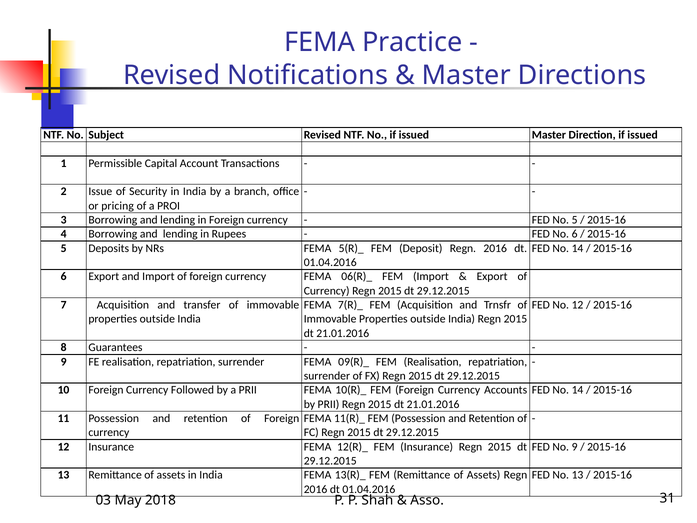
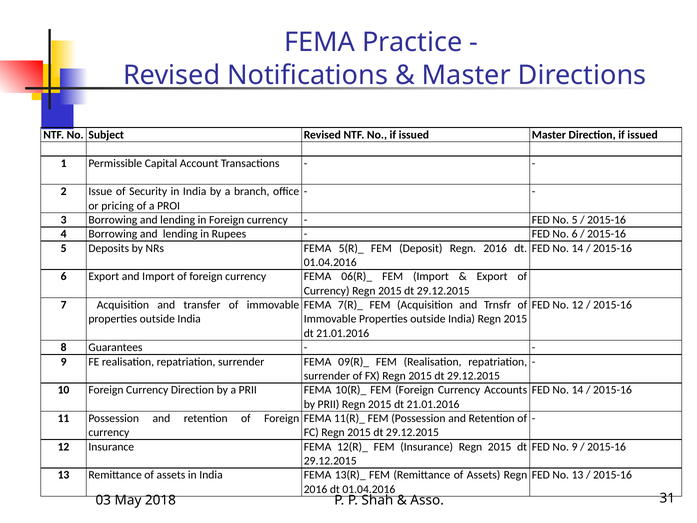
Currency Followed: Followed -> Direction
